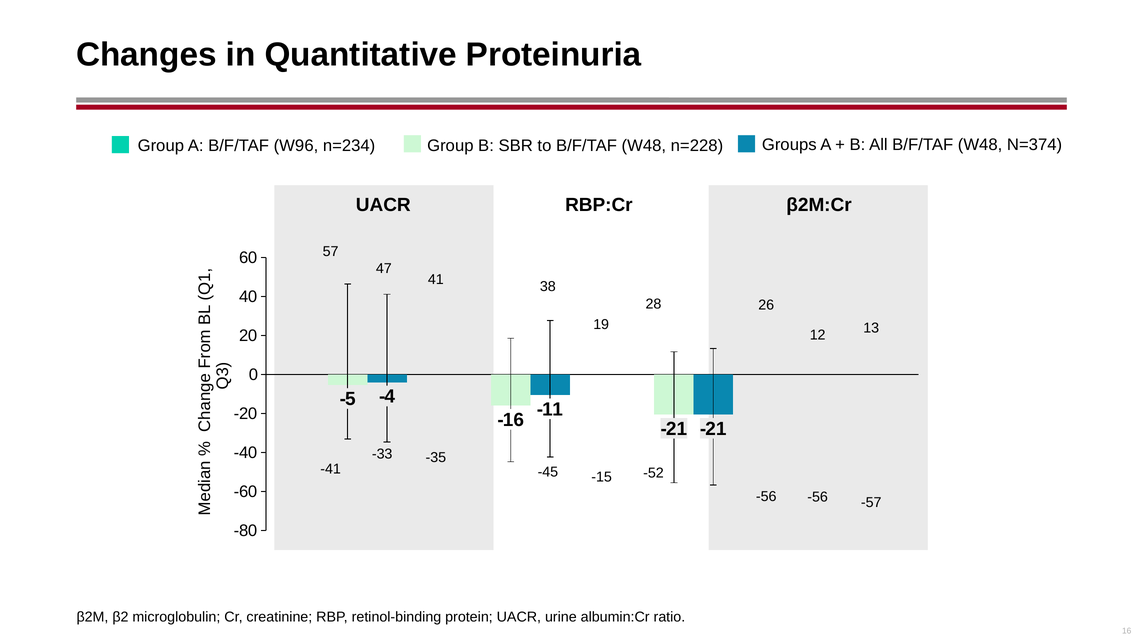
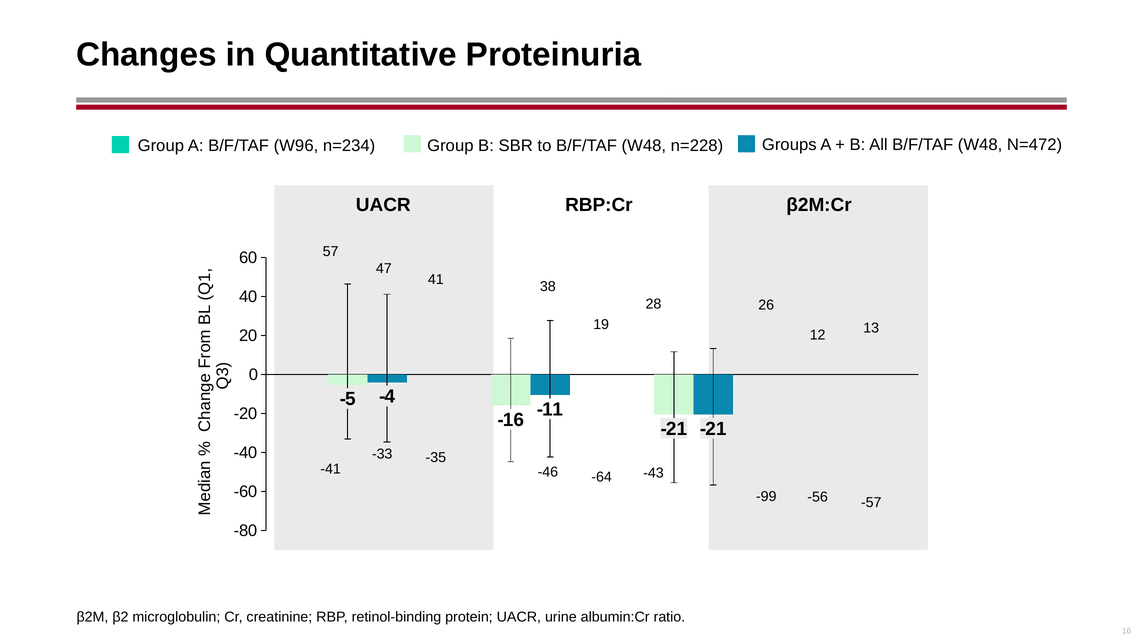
N=374: N=374 -> N=472
-45: -45 -> -46
-52: -52 -> -43
-15: -15 -> -64
-56 at (766, 497): -56 -> -99
